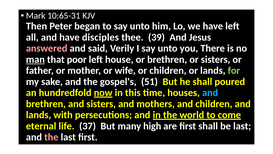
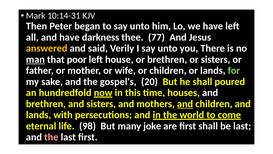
10:65-31: 10:65-31 -> 10:14-31
disciples: disciples -> darkness
39: 39 -> 77
answered colour: pink -> yellow
51: 51 -> 20
and at (210, 92) colour: light blue -> white
and at (185, 104) underline: none -> present
37: 37 -> 98
high: high -> joke
